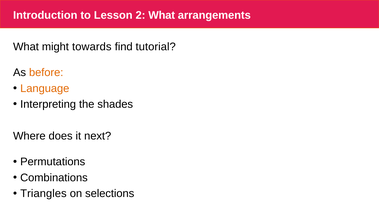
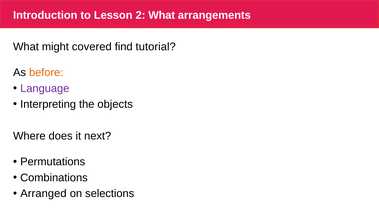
towards: towards -> covered
Language colour: orange -> purple
shades: shades -> objects
Triangles: Triangles -> Arranged
